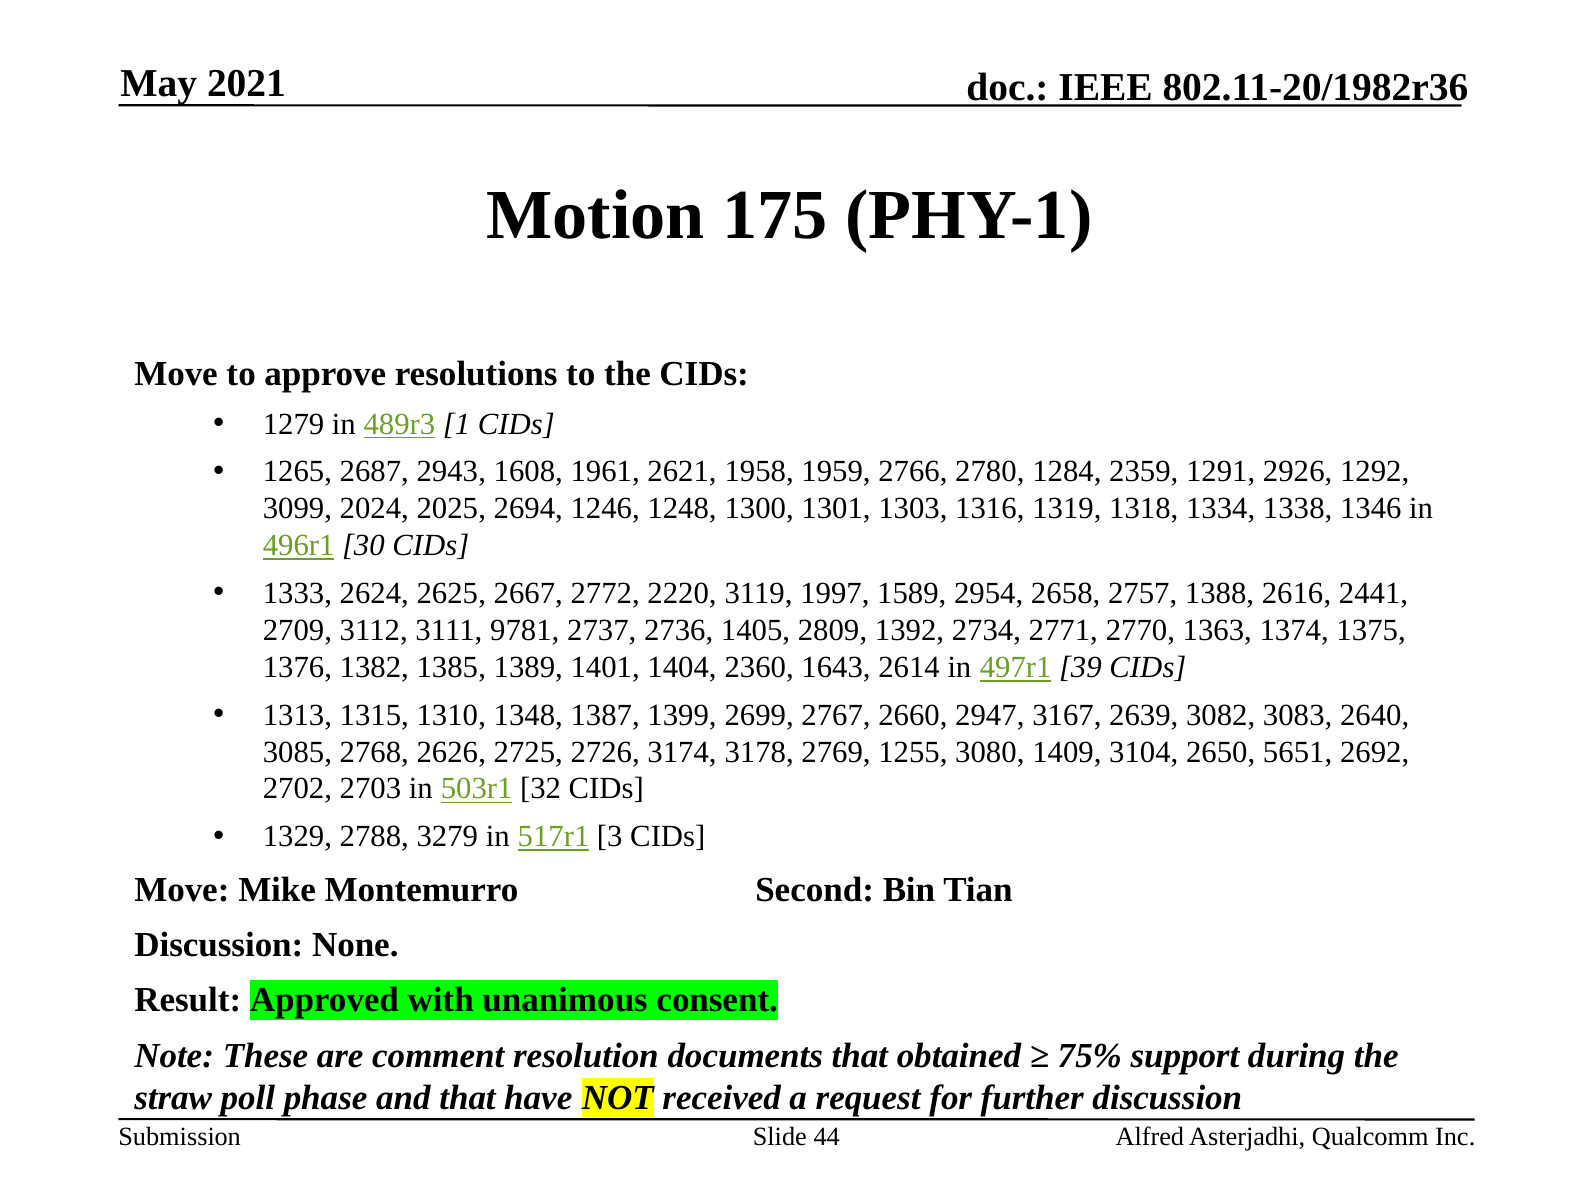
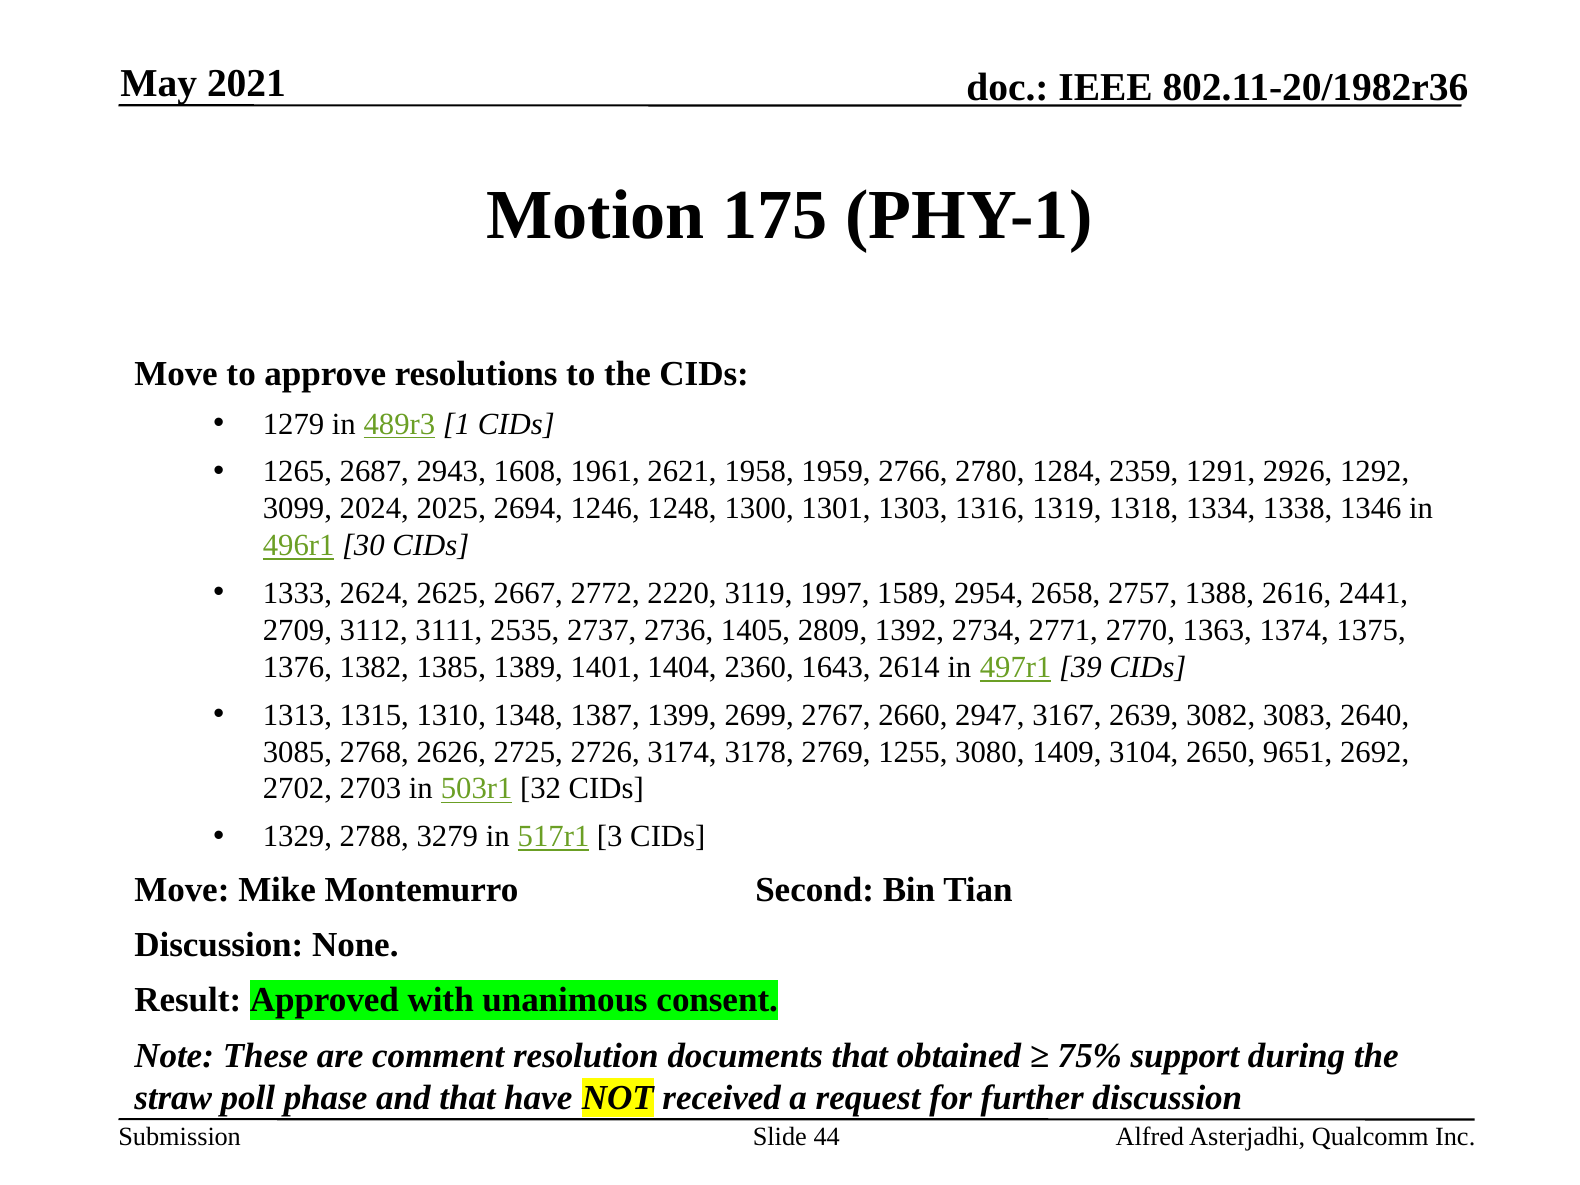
9781: 9781 -> 2535
5651: 5651 -> 9651
